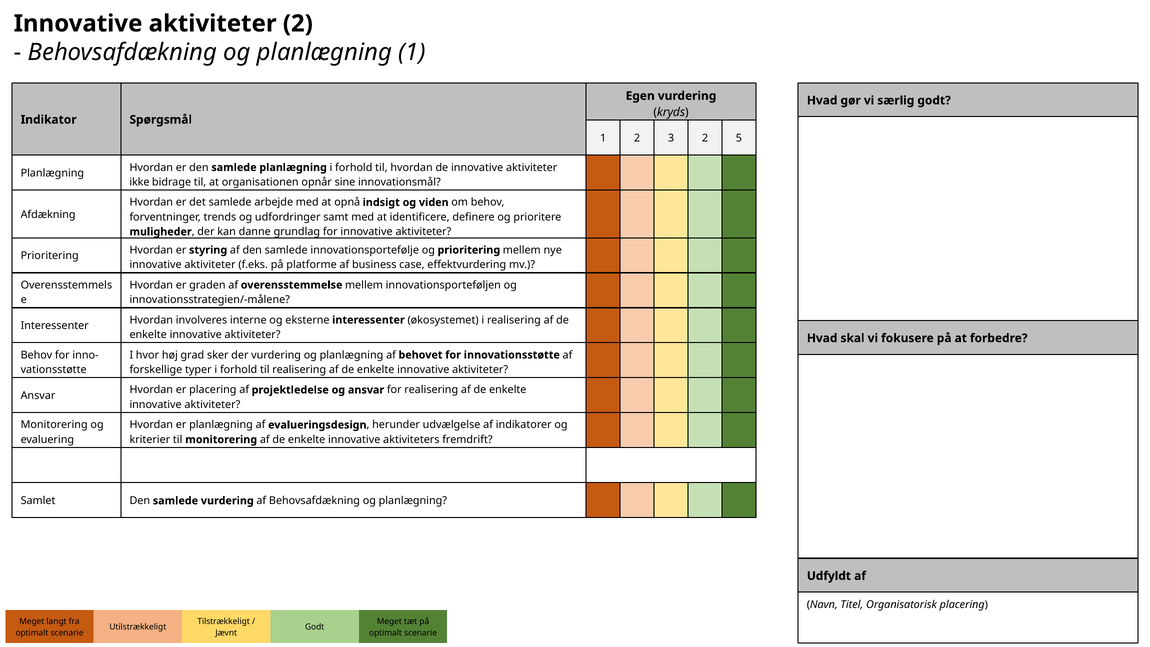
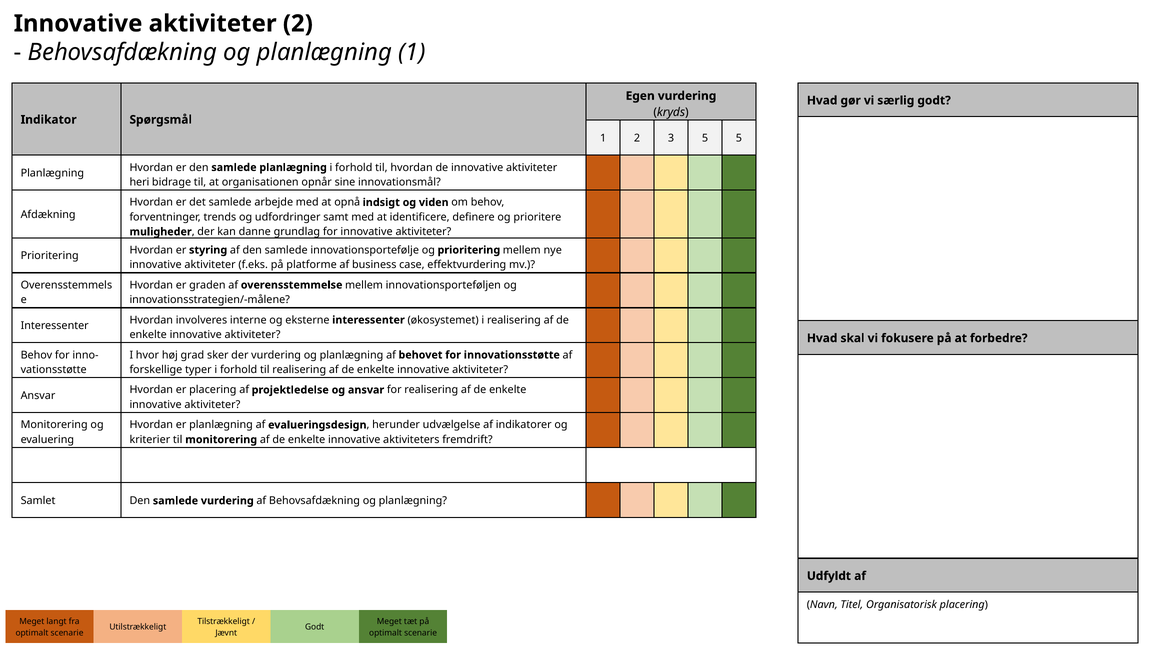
3 2: 2 -> 5
ikke: ikke -> heri
